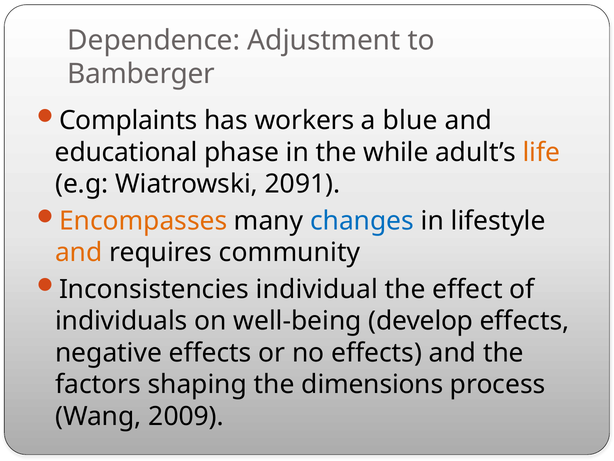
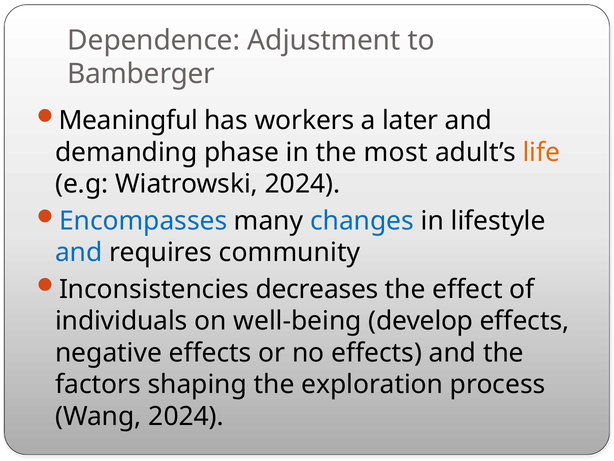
Complaints: Complaints -> Meaningful
blue: blue -> later
educational: educational -> demanding
while: while -> most
Wiatrowski 2091: 2091 -> 2024
Encompasses colour: orange -> blue
and at (79, 252) colour: orange -> blue
individual: individual -> decreases
dimensions: dimensions -> exploration
Wang 2009: 2009 -> 2024
